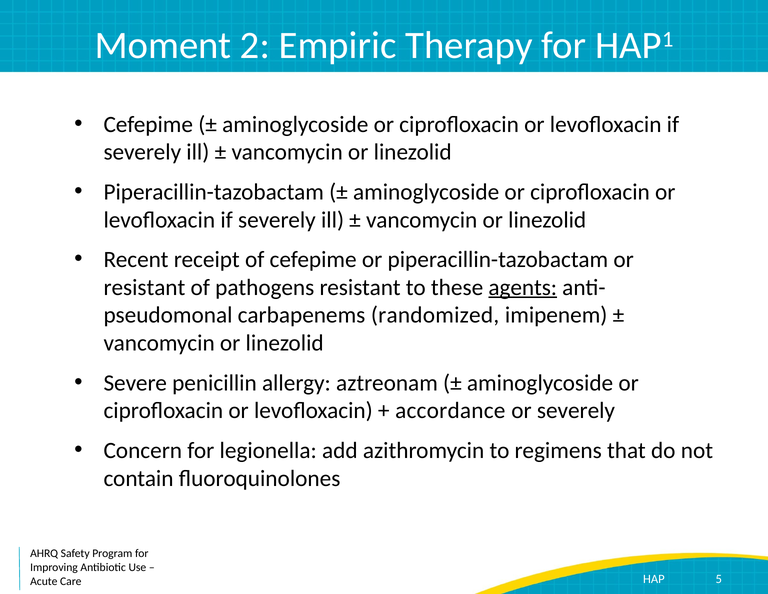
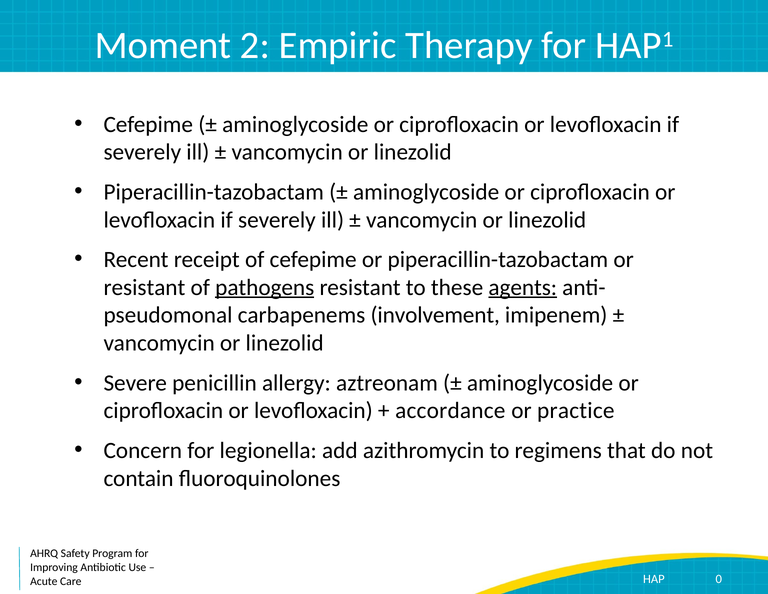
pathogens underline: none -> present
randomized: randomized -> involvement
or severely: severely -> practice
5: 5 -> 0
